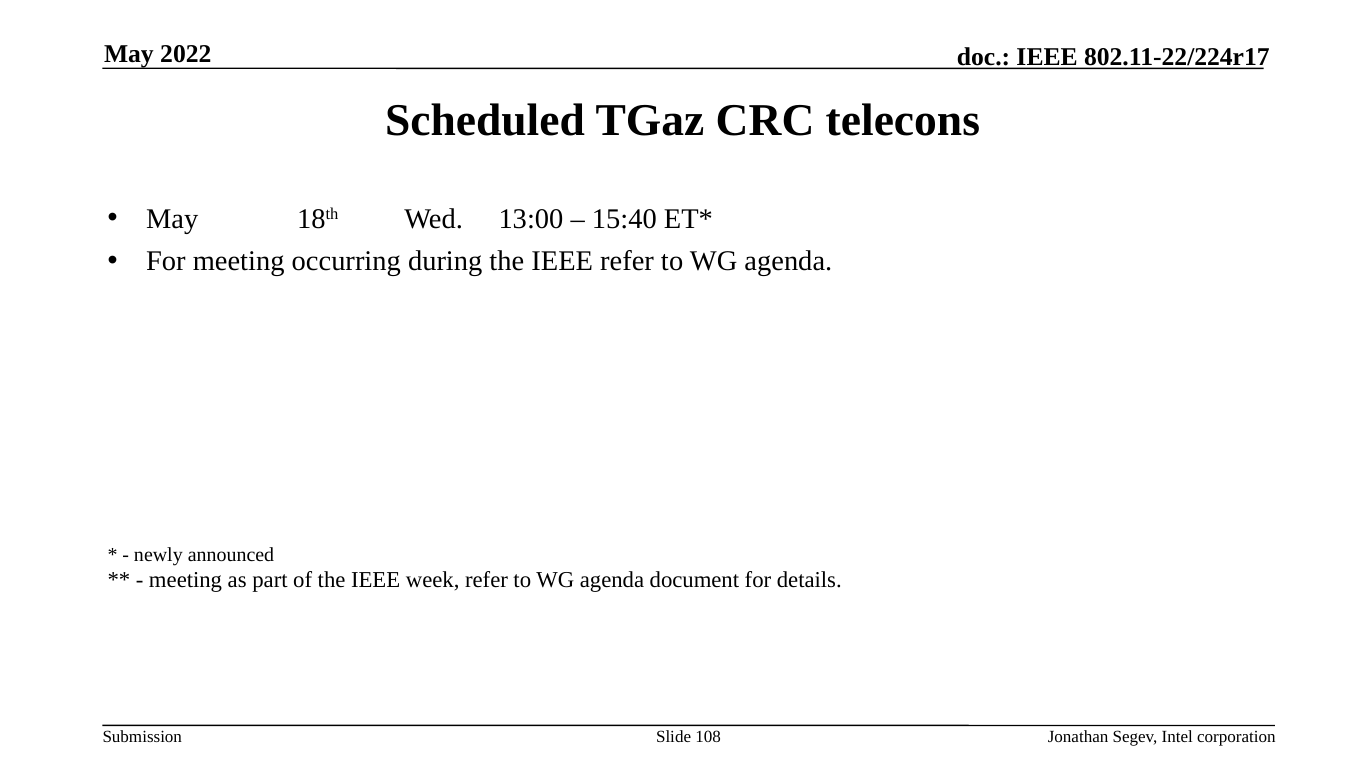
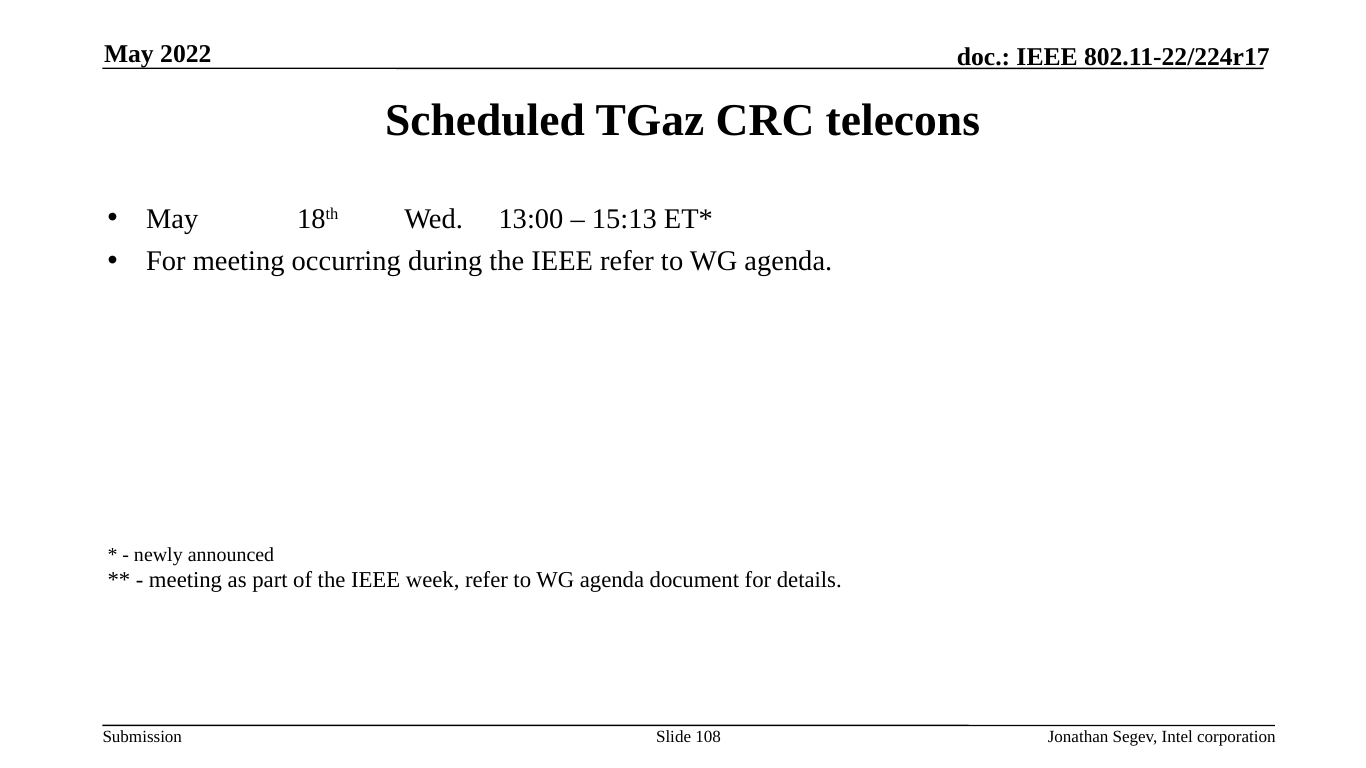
15:40: 15:40 -> 15:13
